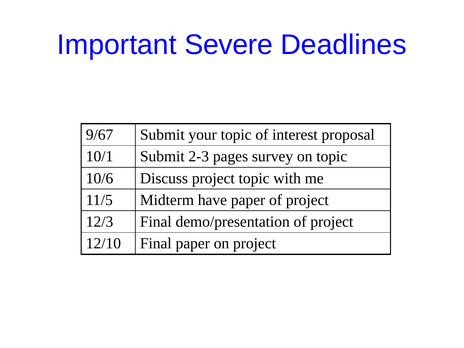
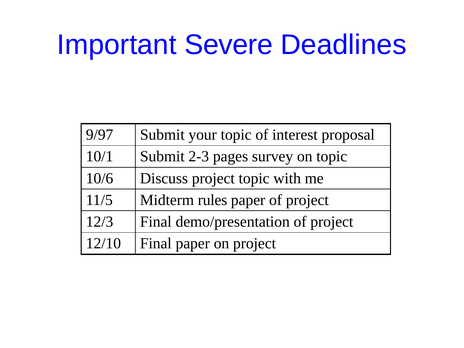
9/67: 9/67 -> 9/97
have: have -> rules
